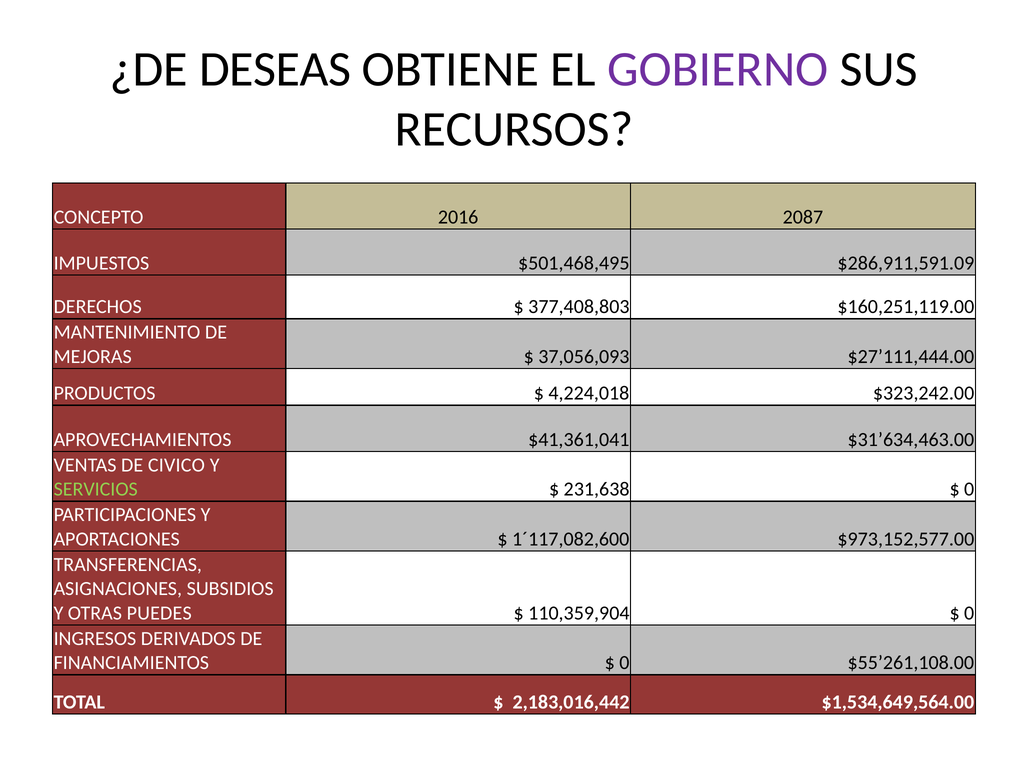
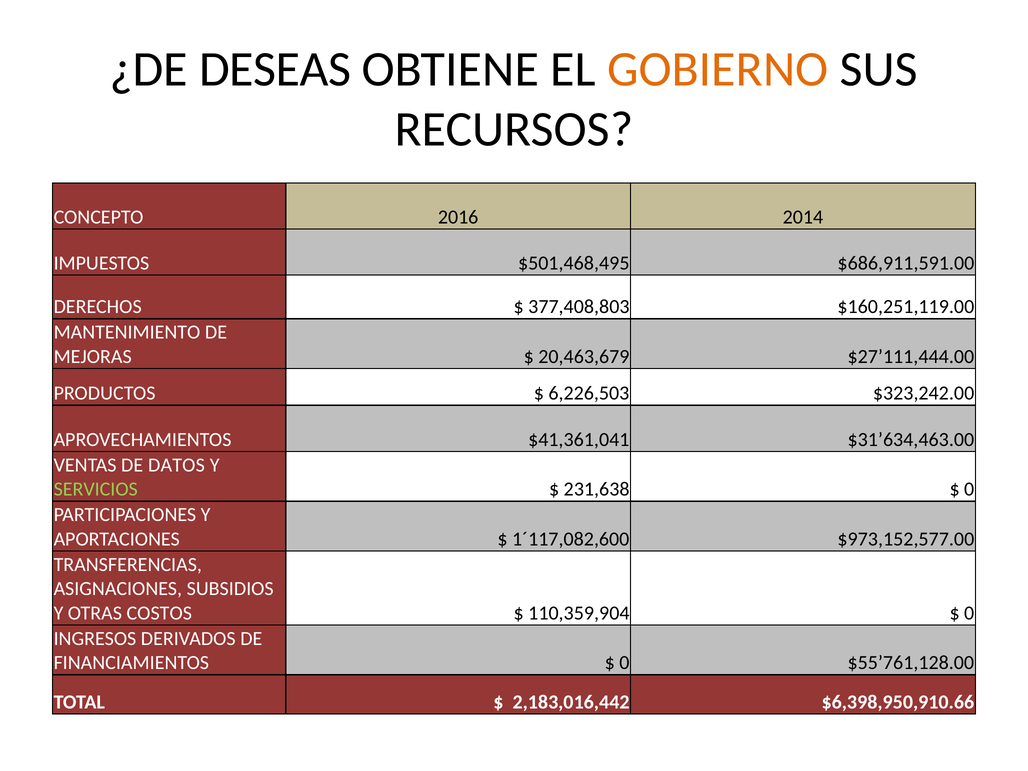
GOBIERNO colour: purple -> orange
2087: 2087 -> 2014
$286,911,591.09: $286,911,591.09 -> $686,911,591.00
37,056,093: 37,056,093 -> 20,463,679
4,224,018: 4,224,018 -> 6,226,503
CIVICO: CIVICO -> DATOS
PUEDES: PUEDES -> COSTOS
$55’261,108.00: $55’261,108.00 -> $55’761,128.00
$1,534,649,564.00: $1,534,649,564.00 -> $6,398,950,910.66
